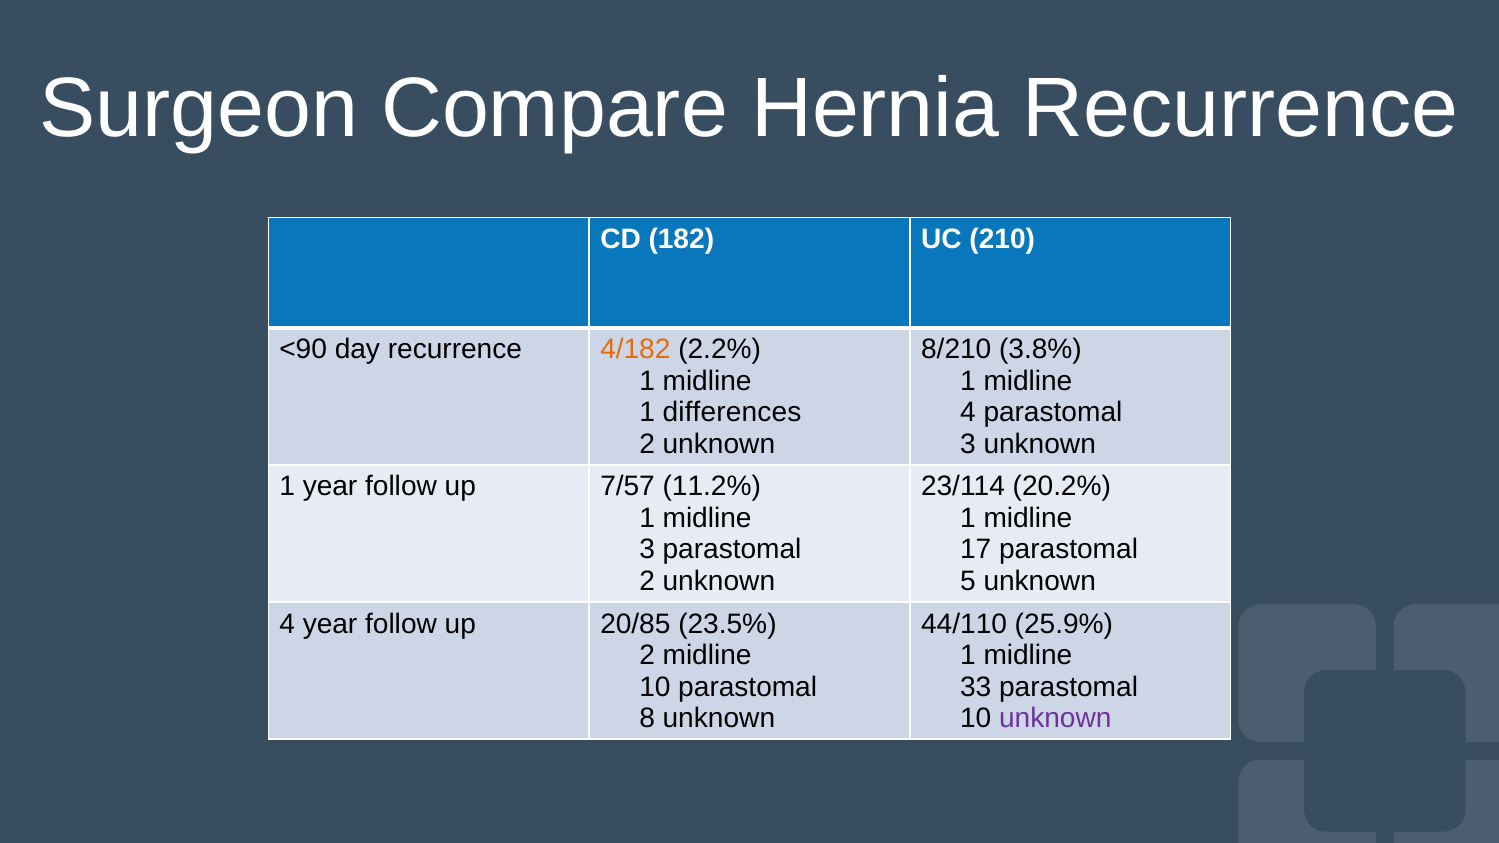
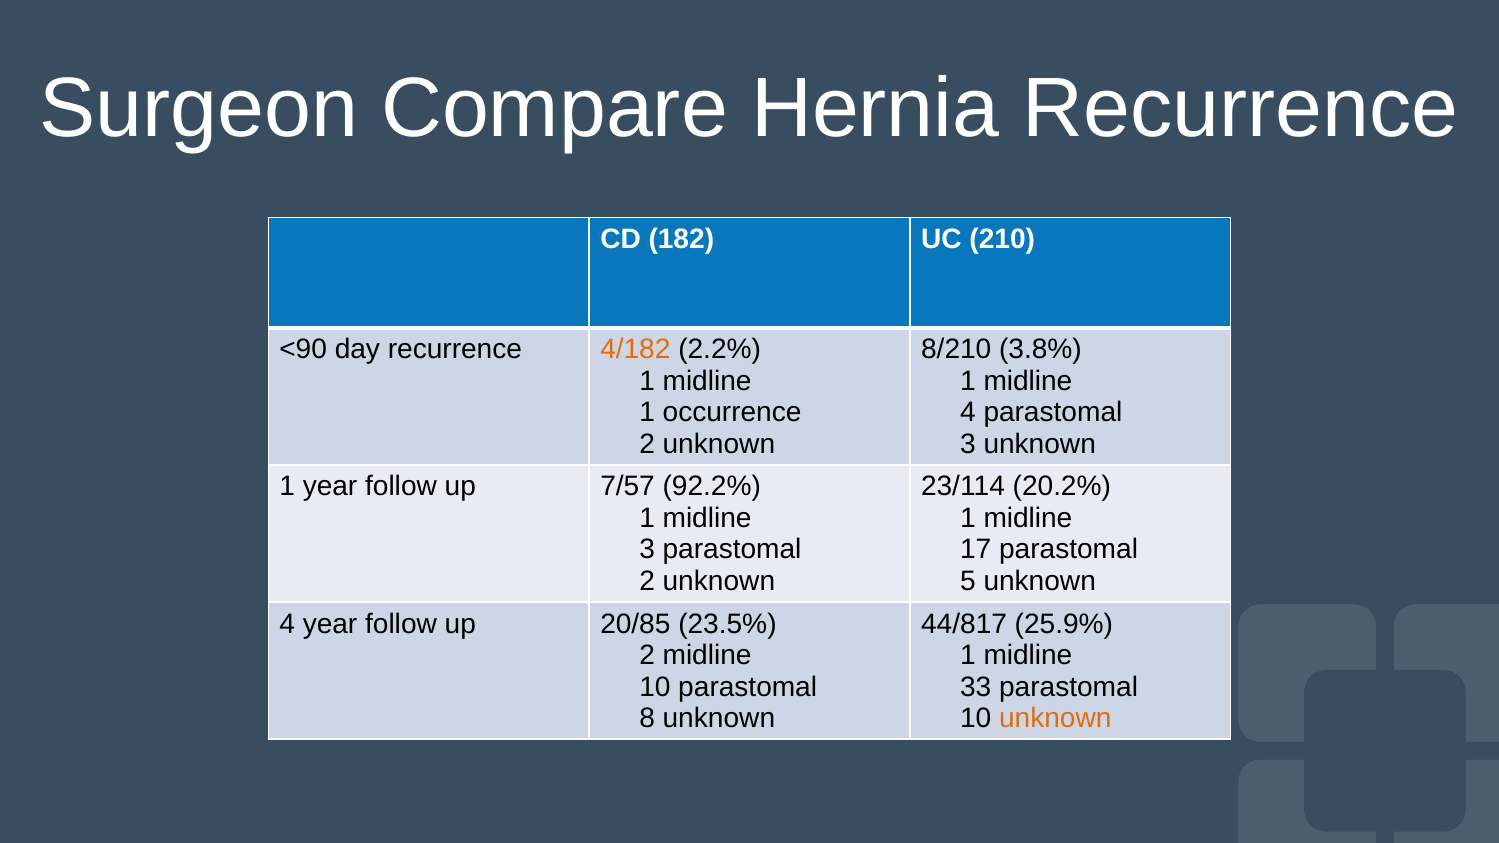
differences: differences -> occurrence
11.2%: 11.2% -> 92.2%
44/110: 44/110 -> 44/817
unknown at (1055, 718) colour: purple -> orange
